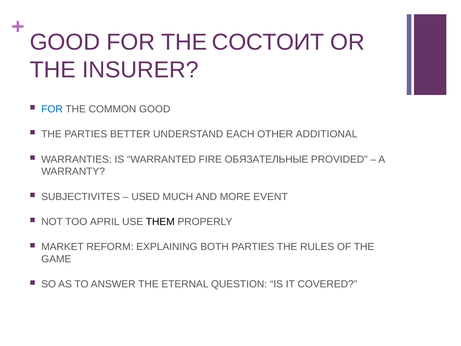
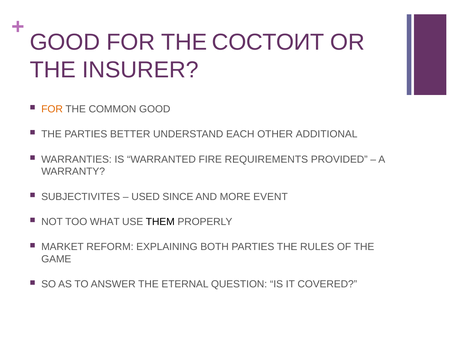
FOR at (52, 109) colour: blue -> orange
ОБЯЗАТЕЛЬНЫЕ: ОБЯЗАТЕЛЬНЫЕ -> REQUIREMENTS
MUCH: MUCH -> SINCE
APRIL: APRIL -> WHAT
